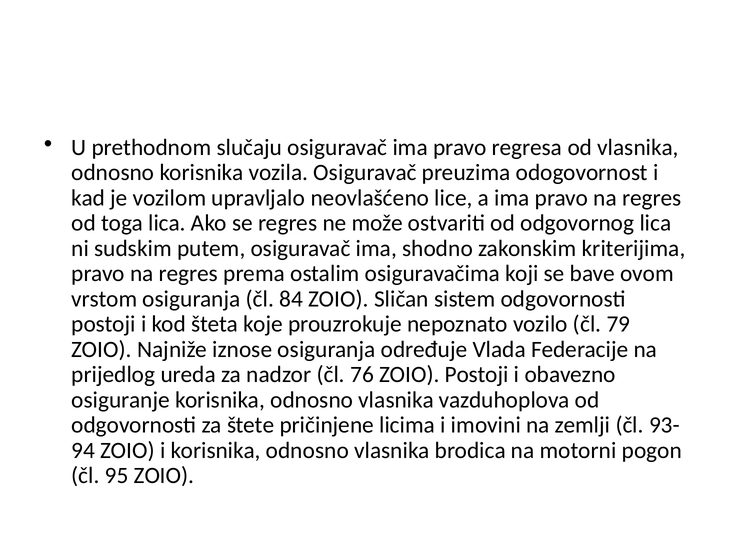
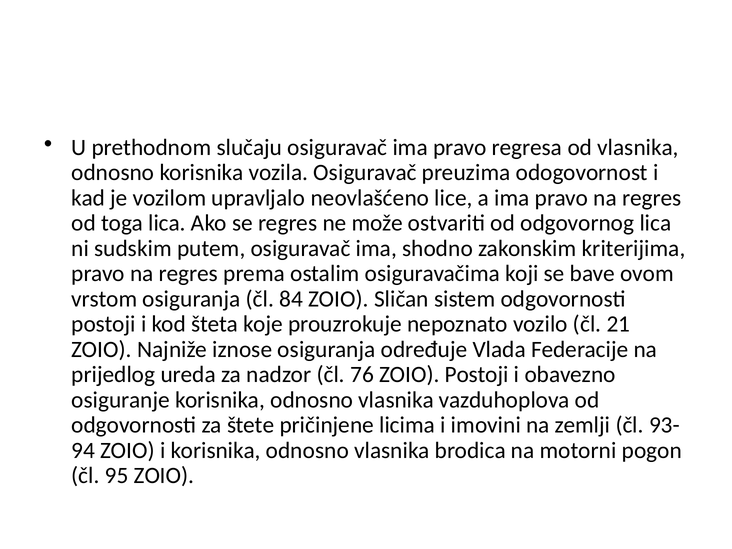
79: 79 -> 21
